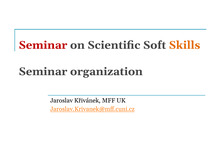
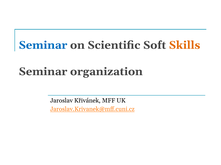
Seminar at (43, 45) colour: red -> blue
